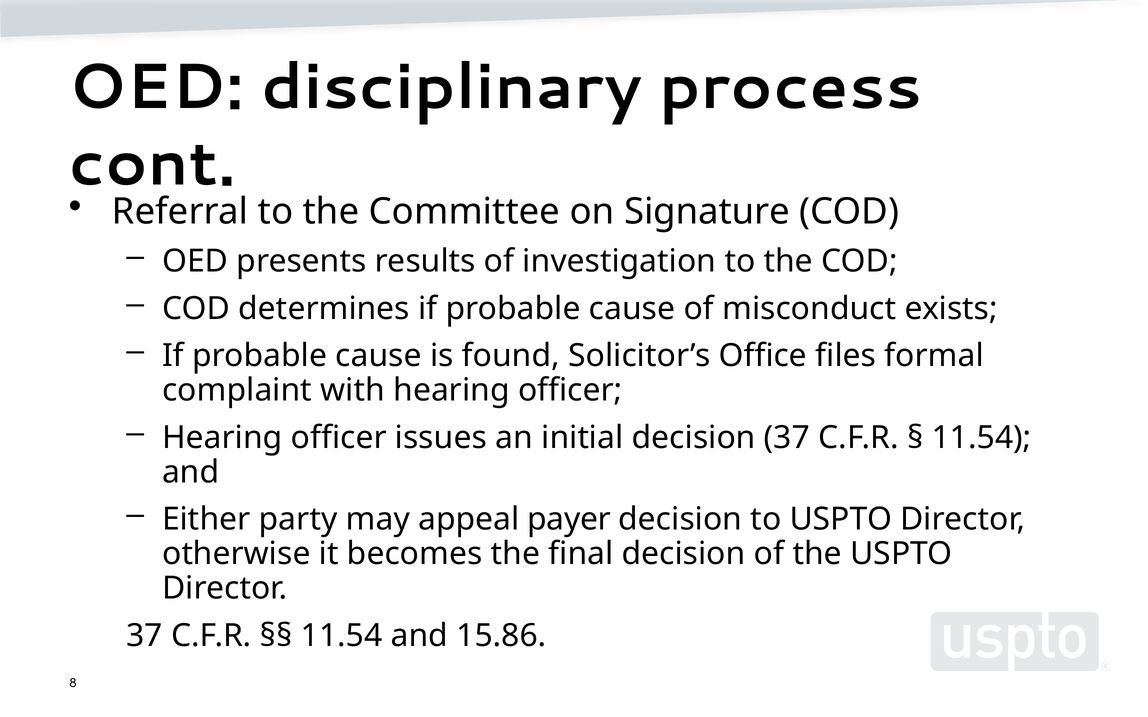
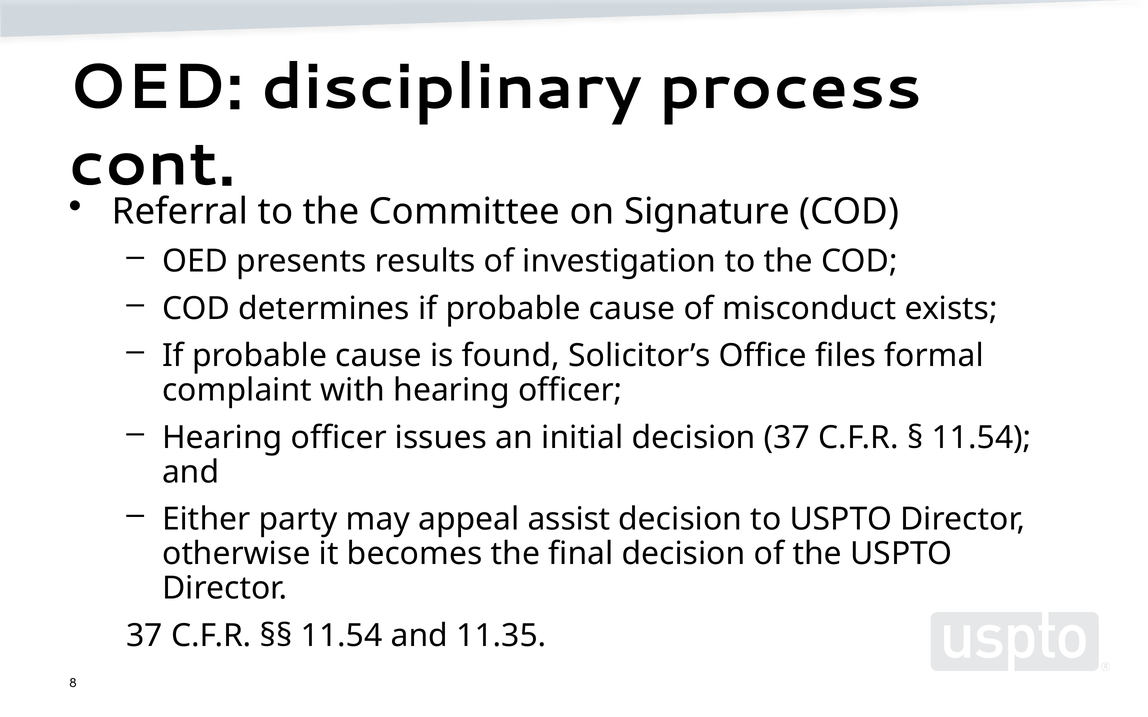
payer: payer -> assist
15.86: 15.86 -> 11.35
